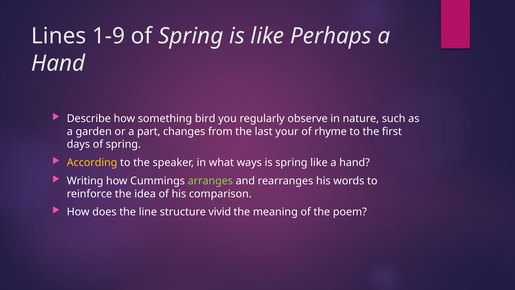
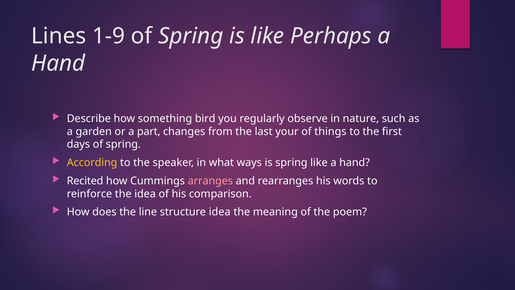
rhyme: rhyme -> things
Writing: Writing -> Recited
arranges colour: light green -> pink
structure vivid: vivid -> idea
